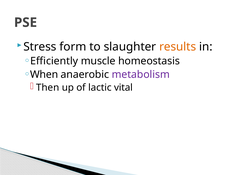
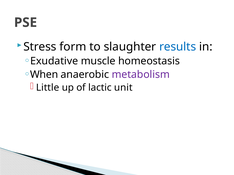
results colour: orange -> blue
Efficiently: Efficiently -> Exudative
Then: Then -> Little
vital: vital -> unit
